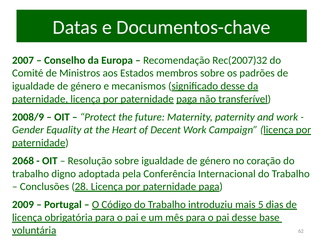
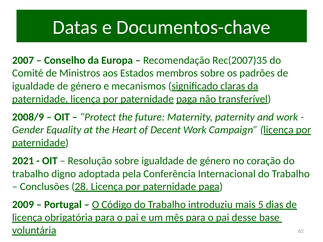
Rec(2007)32: Rec(2007)32 -> Rec(2007)35
significado desse: desse -> claras
2068: 2068 -> 2021
